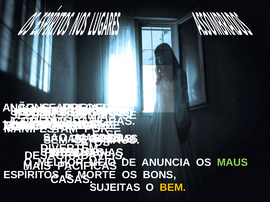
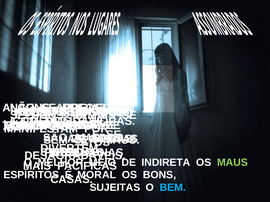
ANUNCIA: ANUNCIA -> INDIRETA
MORTE: MORTE -> MORAL
BEM colour: yellow -> light blue
